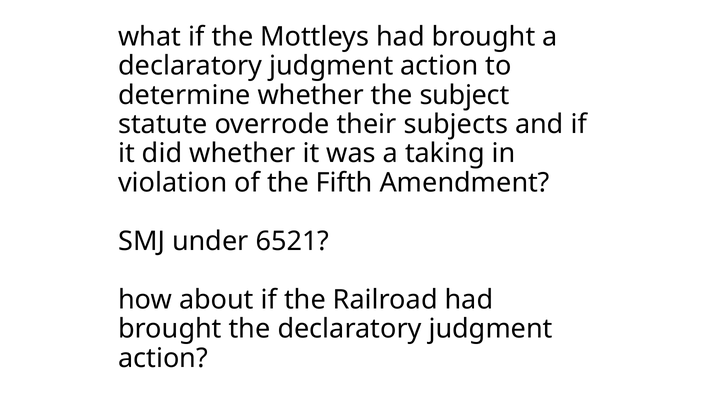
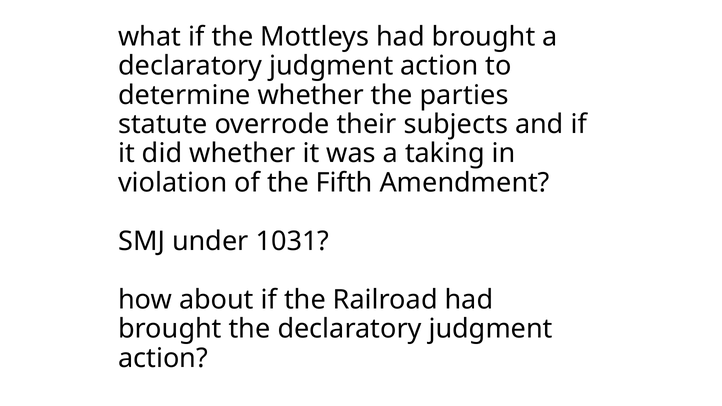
subject: subject -> parties
6521: 6521 -> 1031
